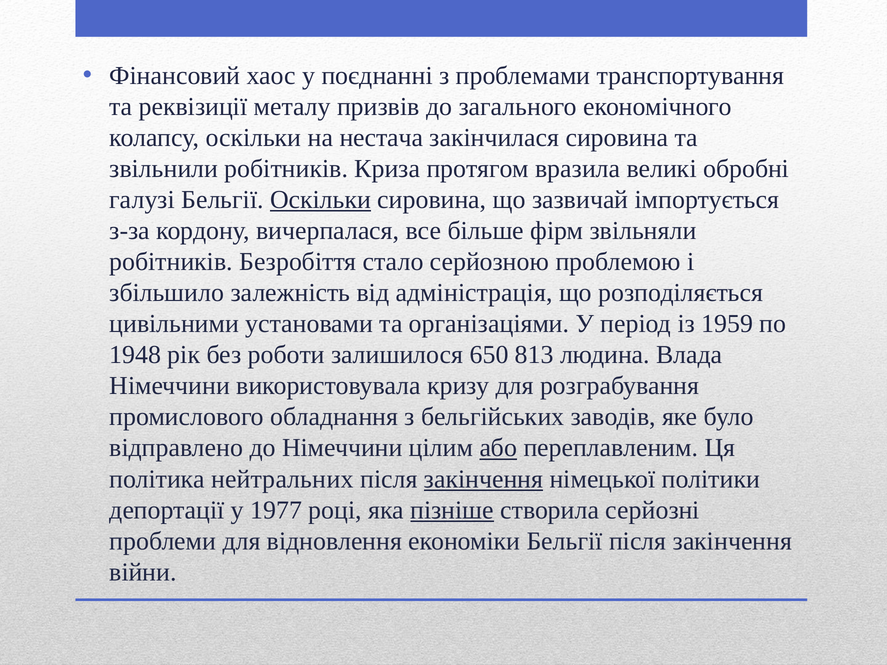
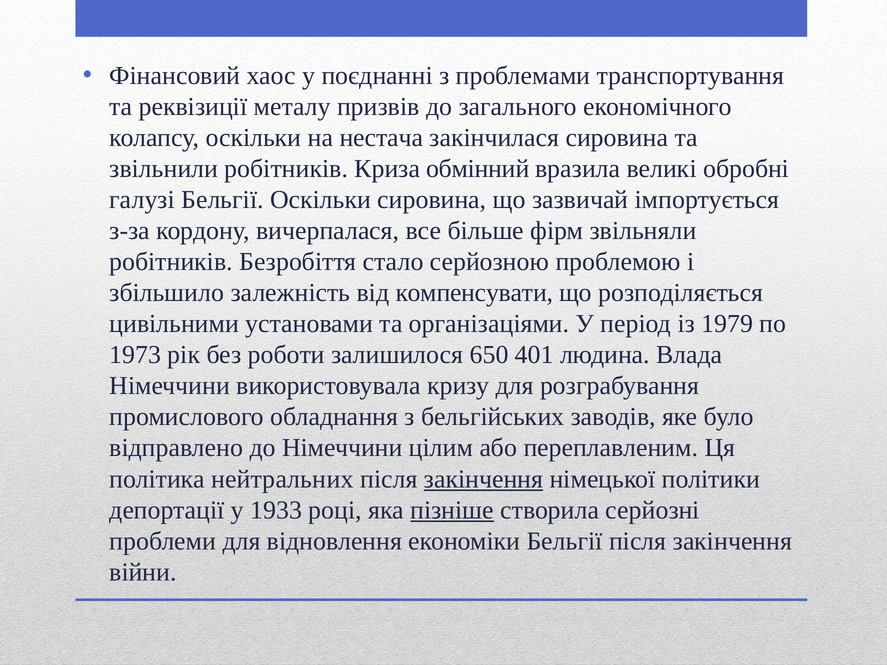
протягом: протягом -> обмінний
Оскільки at (321, 200) underline: present -> none
адміністрація: адміністрація -> компенсувати
1959: 1959 -> 1979
1948: 1948 -> 1973
813: 813 -> 401
або underline: present -> none
1977: 1977 -> 1933
